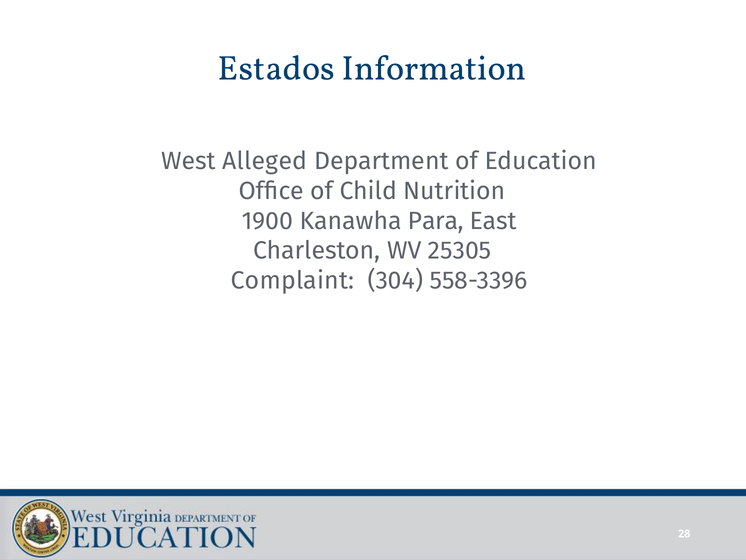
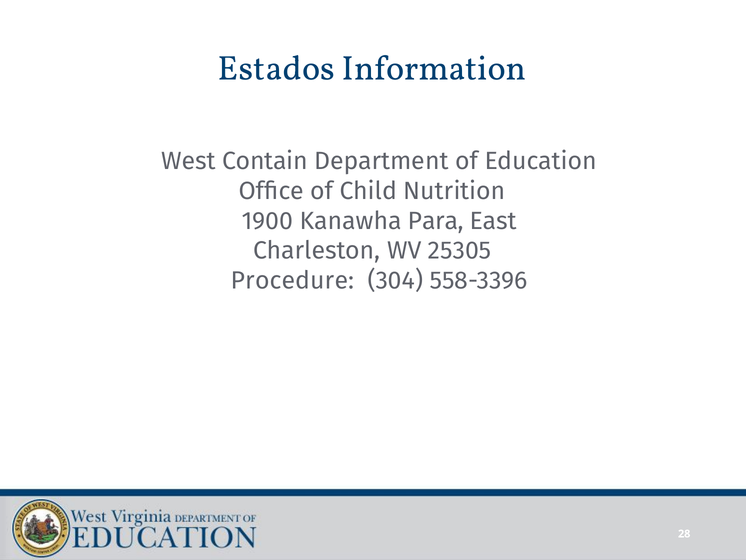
Alleged: Alleged -> Contain
Complaint: Complaint -> Procedure
